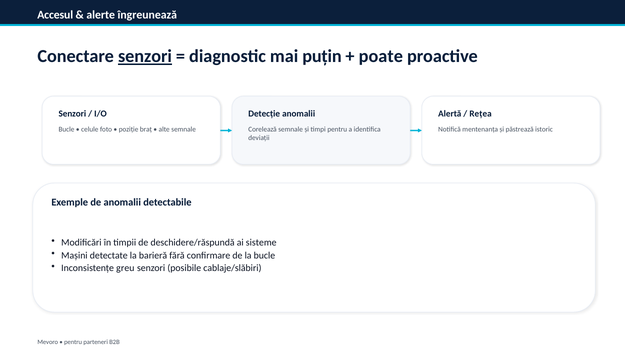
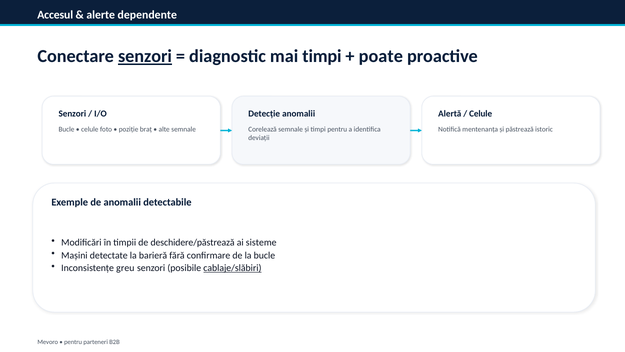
îngreunează: îngreunează -> dependente
mai puțin: puțin -> timpi
Rețea at (481, 113): Rețea -> Celule
deschidere/răspundă: deschidere/răspundă -> deschidere/păstrează
cablaje/slăbiri underline: none -> present
